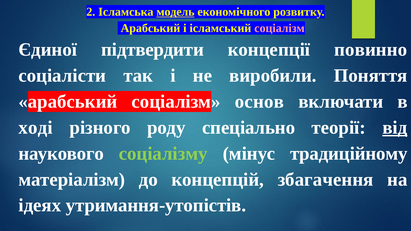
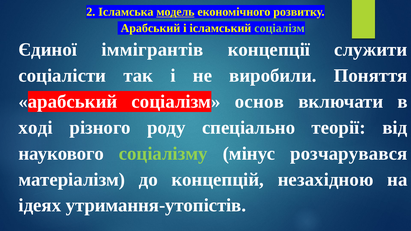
соціалізм at (280, 28) colour: pink -> light green
підтвердити: підтвердити -> іммігрантів
повинно: повинно -> служити
від underline: present -> none
традиційному: традиційному -> розчарувався
збагачення: збагачення -> незахідною
